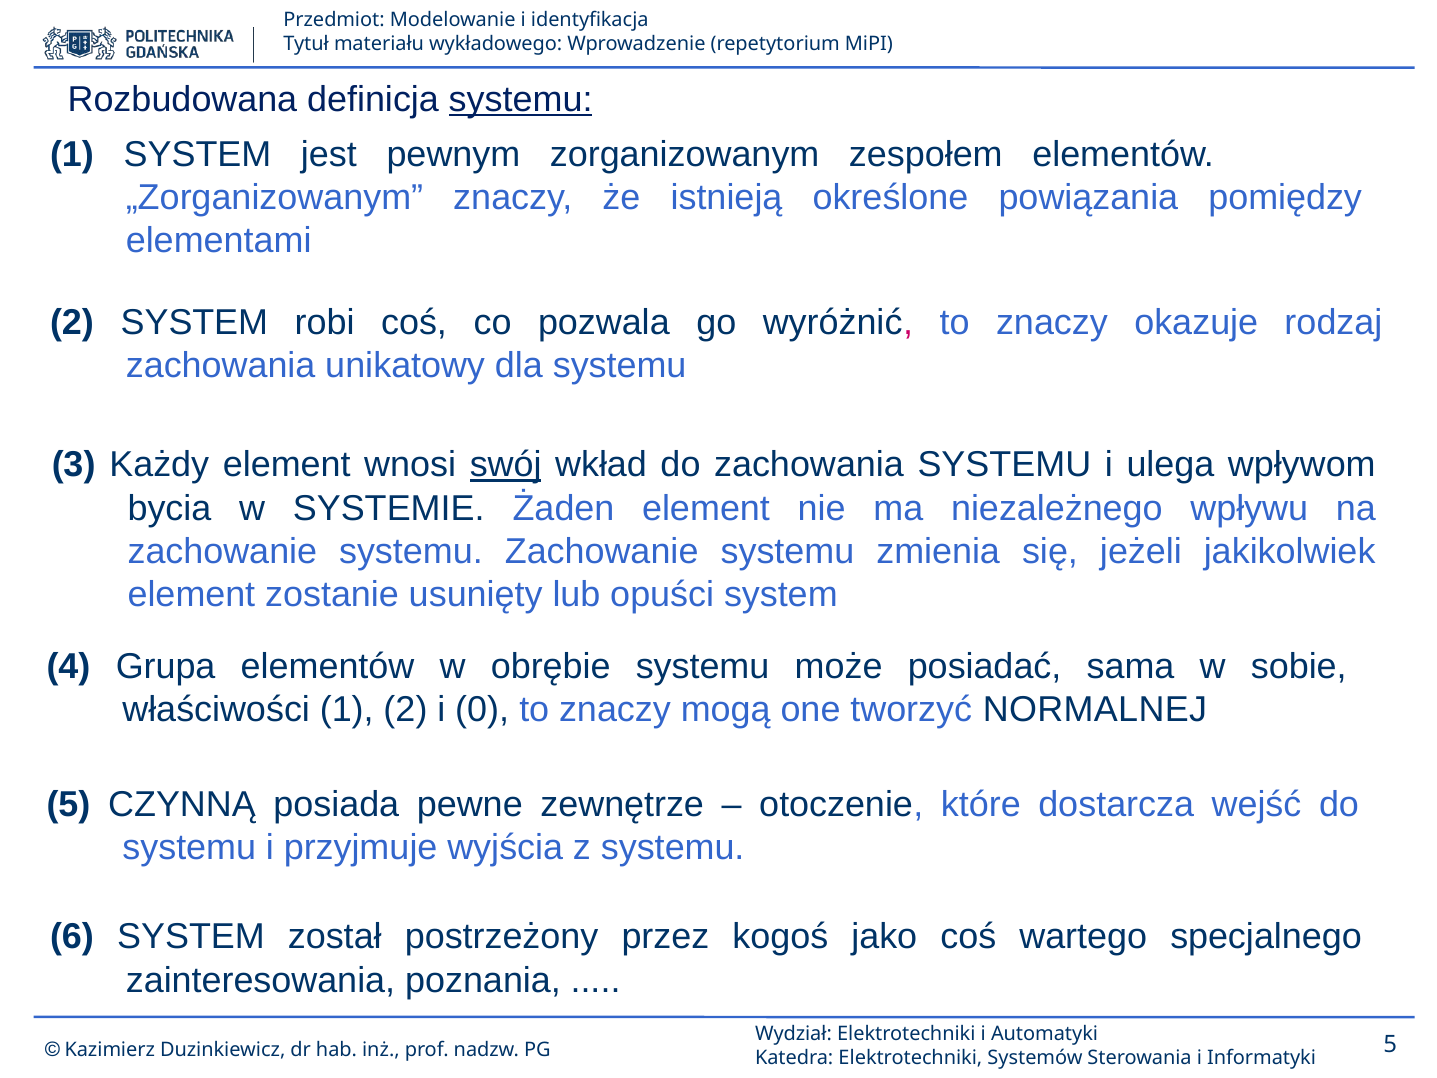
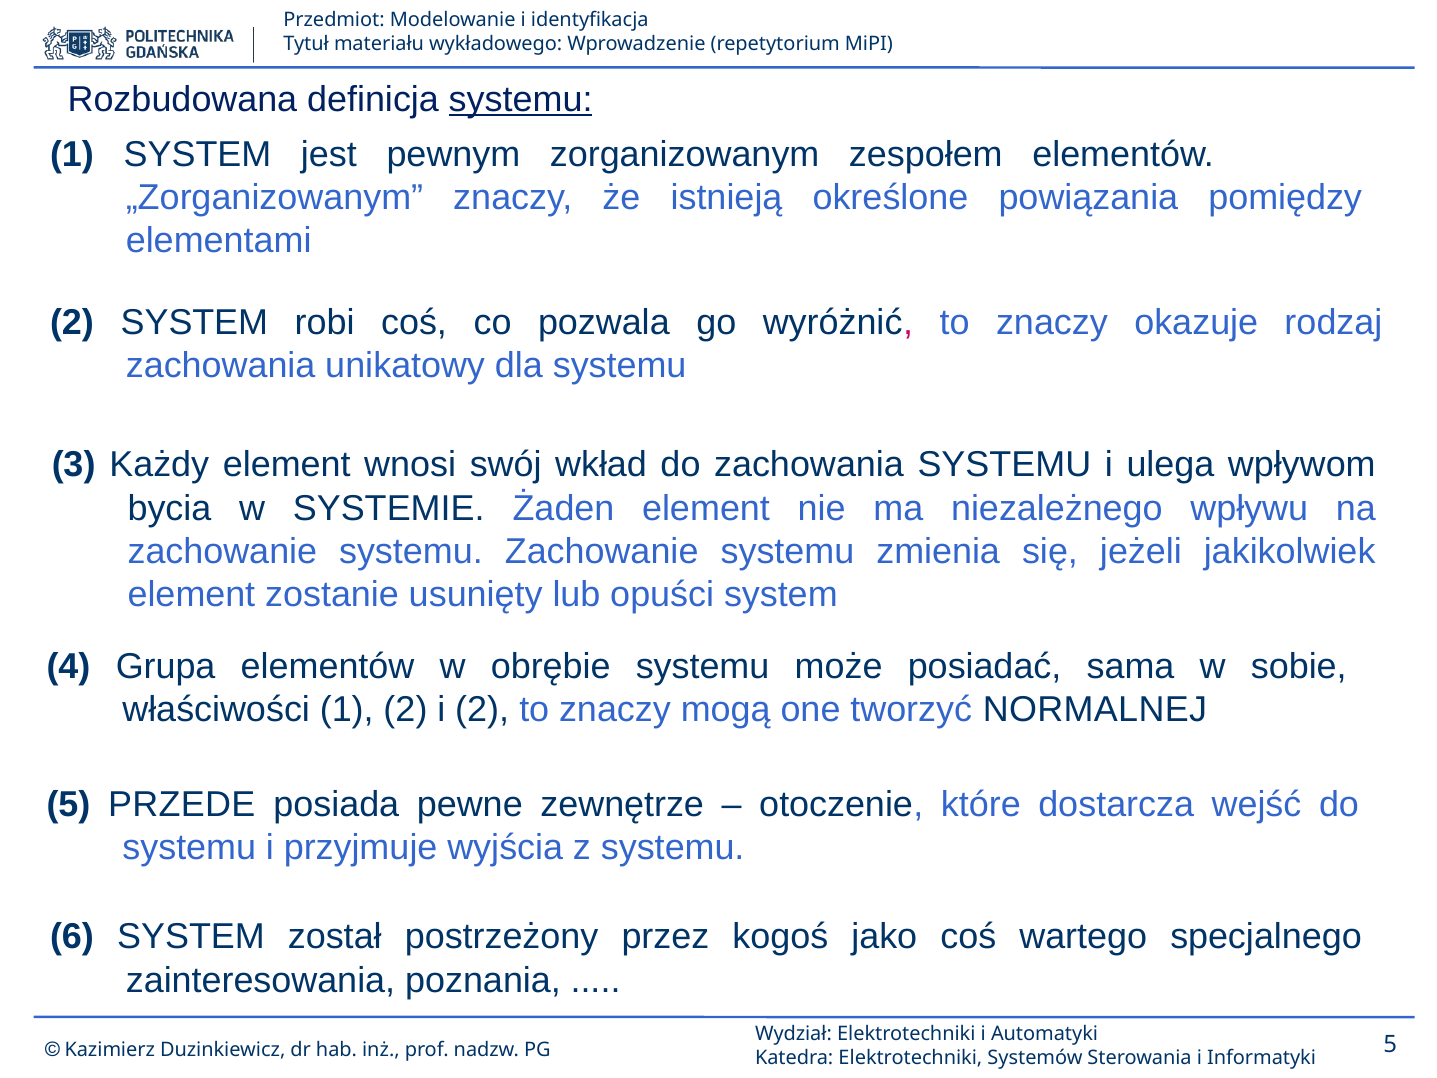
swój underline: present -> none
i 0: 0 -> 2
CZYNNĄ: CZYNNĄ -> PRZEDE
